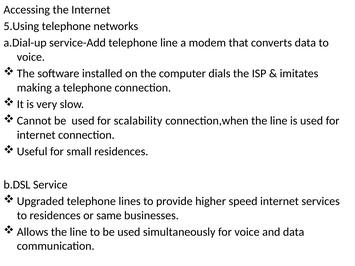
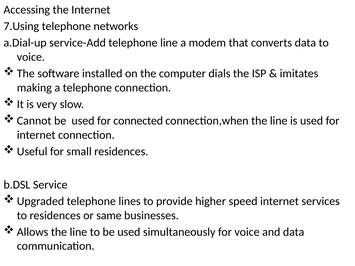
5.Using: 5.Using -> 7.Using
scalability: scalability -> connected
